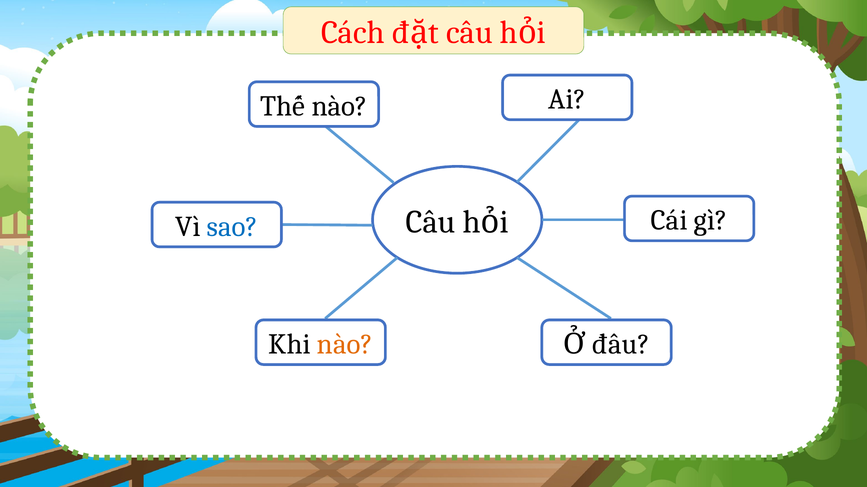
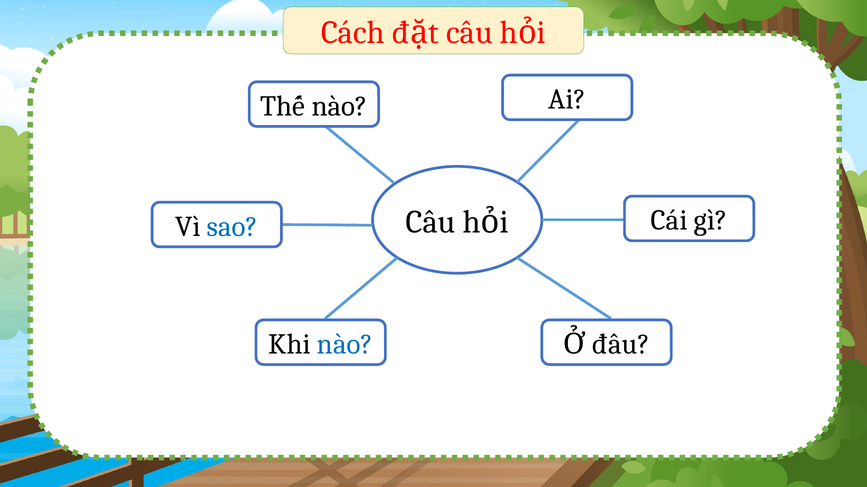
nào at (345, 345) colour: orange -> blue
